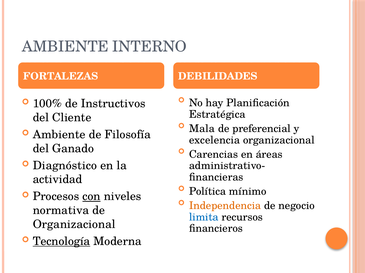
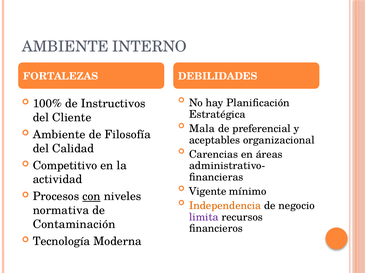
excelencia: excelencia -> aceptables
Ganado: Ganado -> Calidad
Diagnóstico: Diagnóstico -> Competitivo
Política: Política -> Vigente
limita colour: blue -> purple
Organizacional at (74, 225): Organizacional -> Contaminación
Tecnología underline: present -> none
